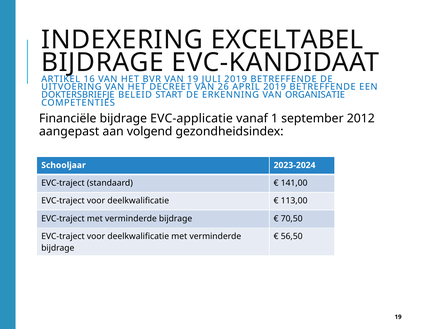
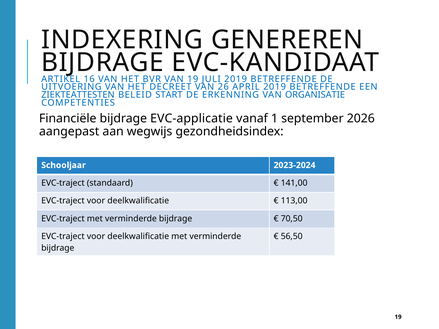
EXCELTABEL: EXCELTABEL -> GENEREREN
DOKTERSBRIEFJE: DOKTERSBRIEFJE -> ZIEKTEATTESTEN
2012: 2012 -> 2026
volgend: volgend -> wegwijs
